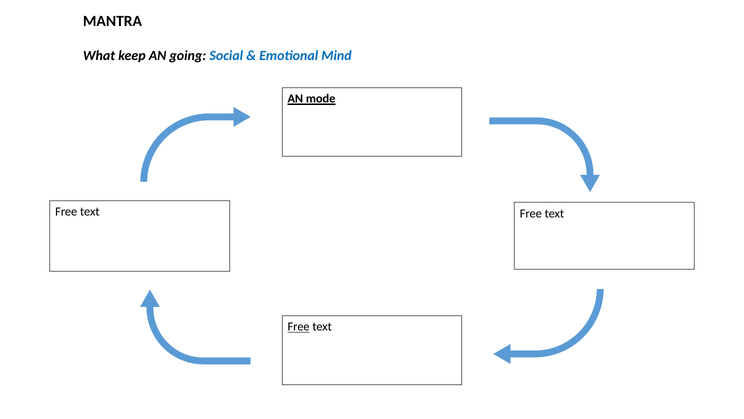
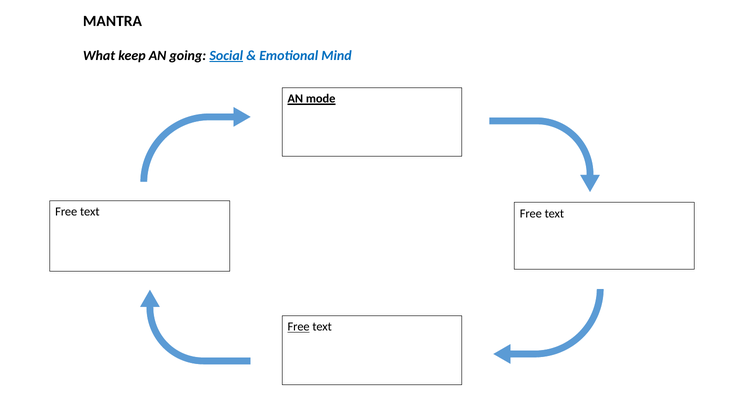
Social underline: none -> present
